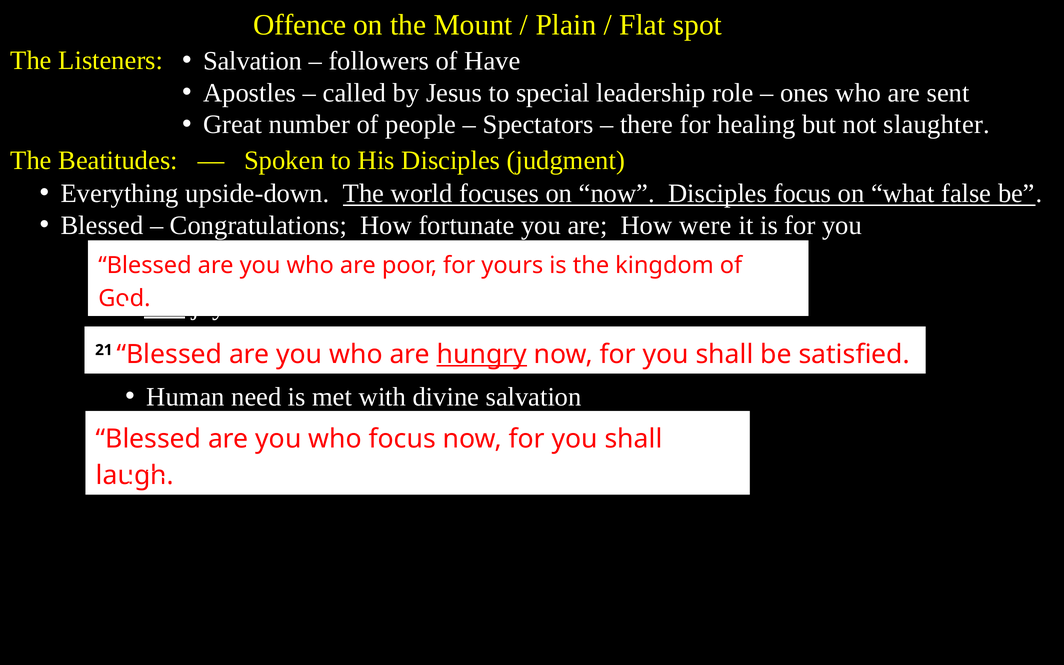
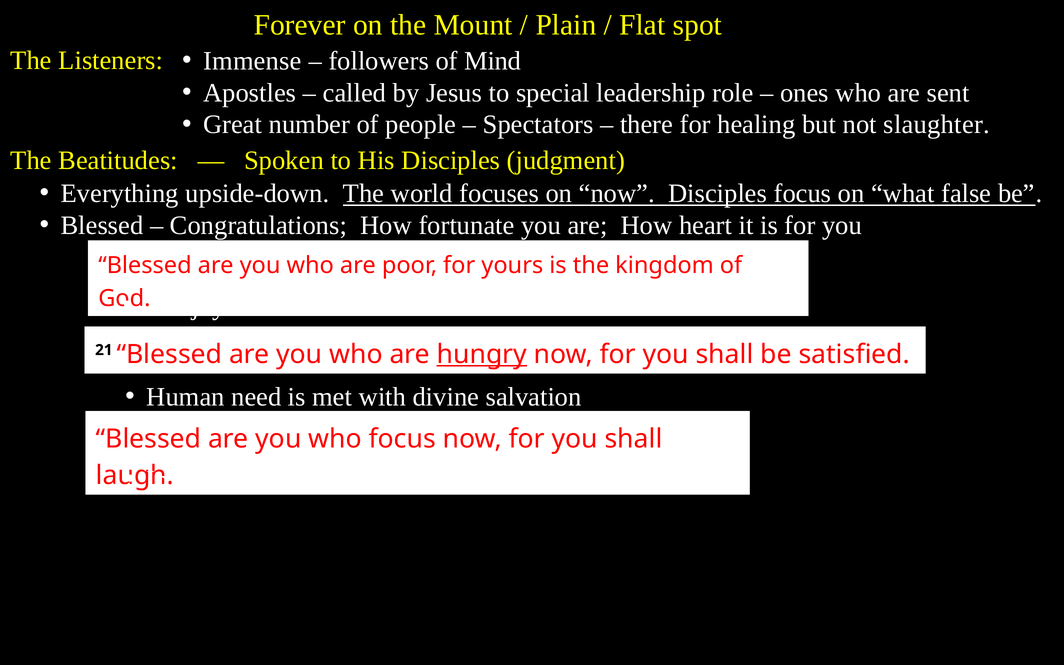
Offence: Offence -> Forever
Salvation at (253, 61): Salvation -> Immense
Have: Have -> Mind
were: were -> heart
The at (165, 306) underline: present -> none
